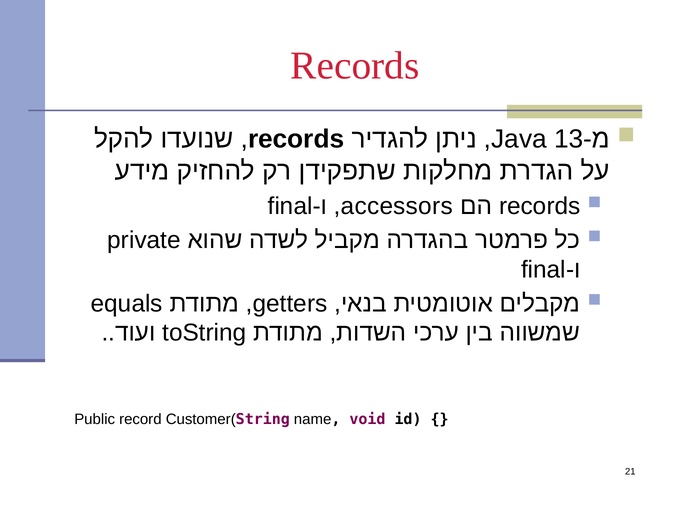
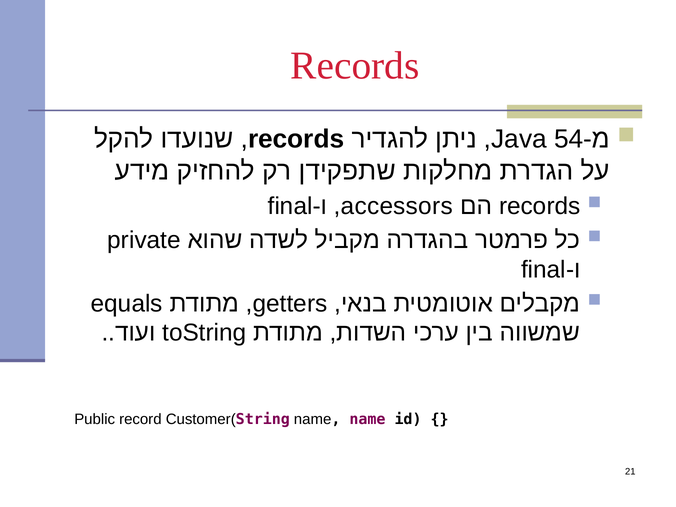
13: 13 -> 54
name void: void -> name
